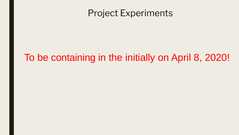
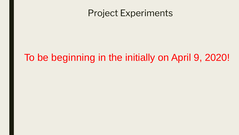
containing: containing -> beginning
8: 8 -> 9
